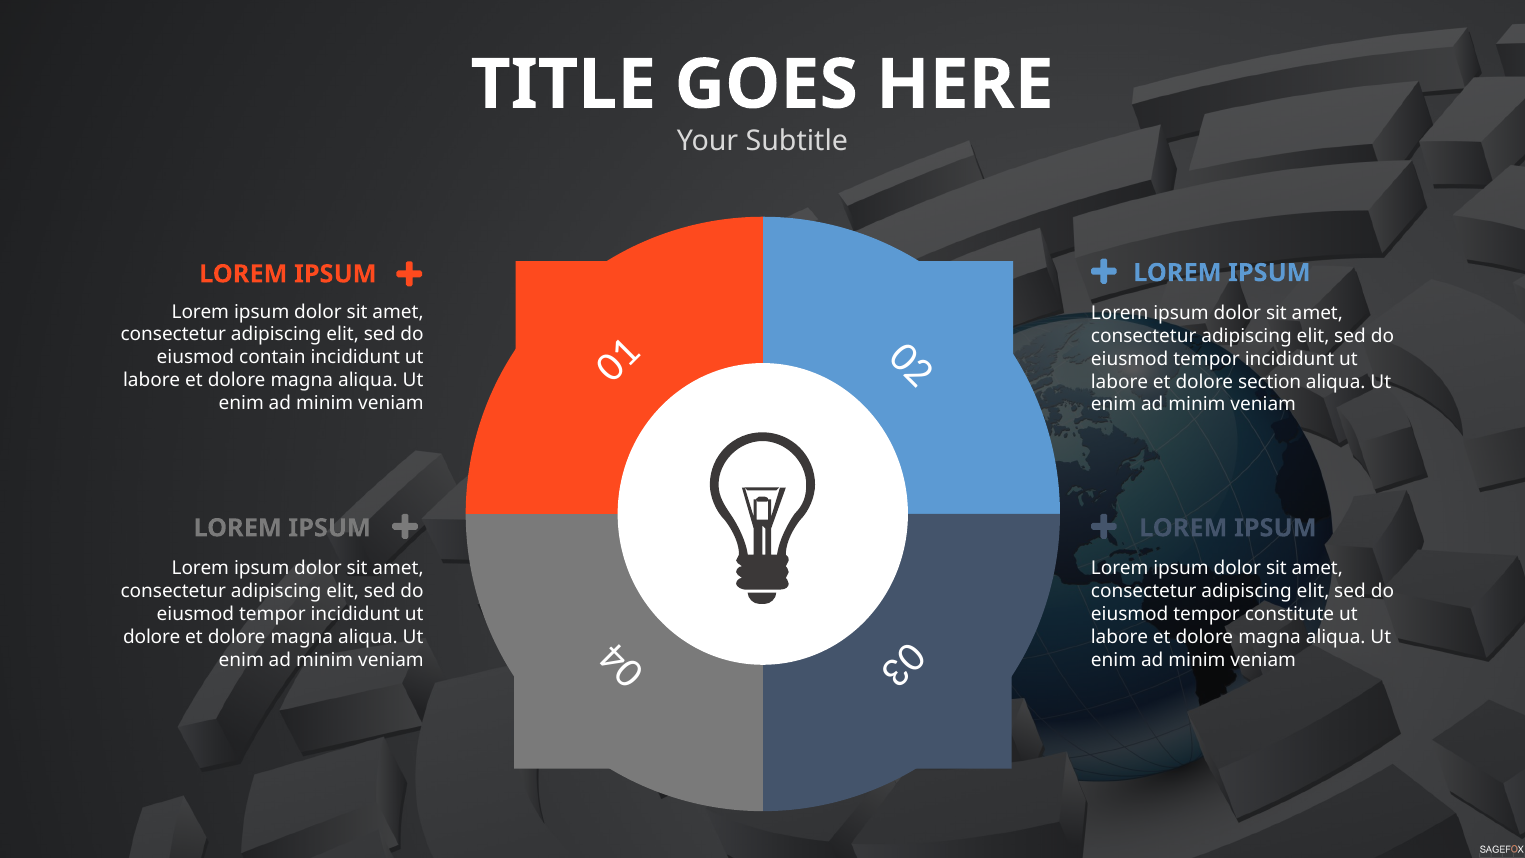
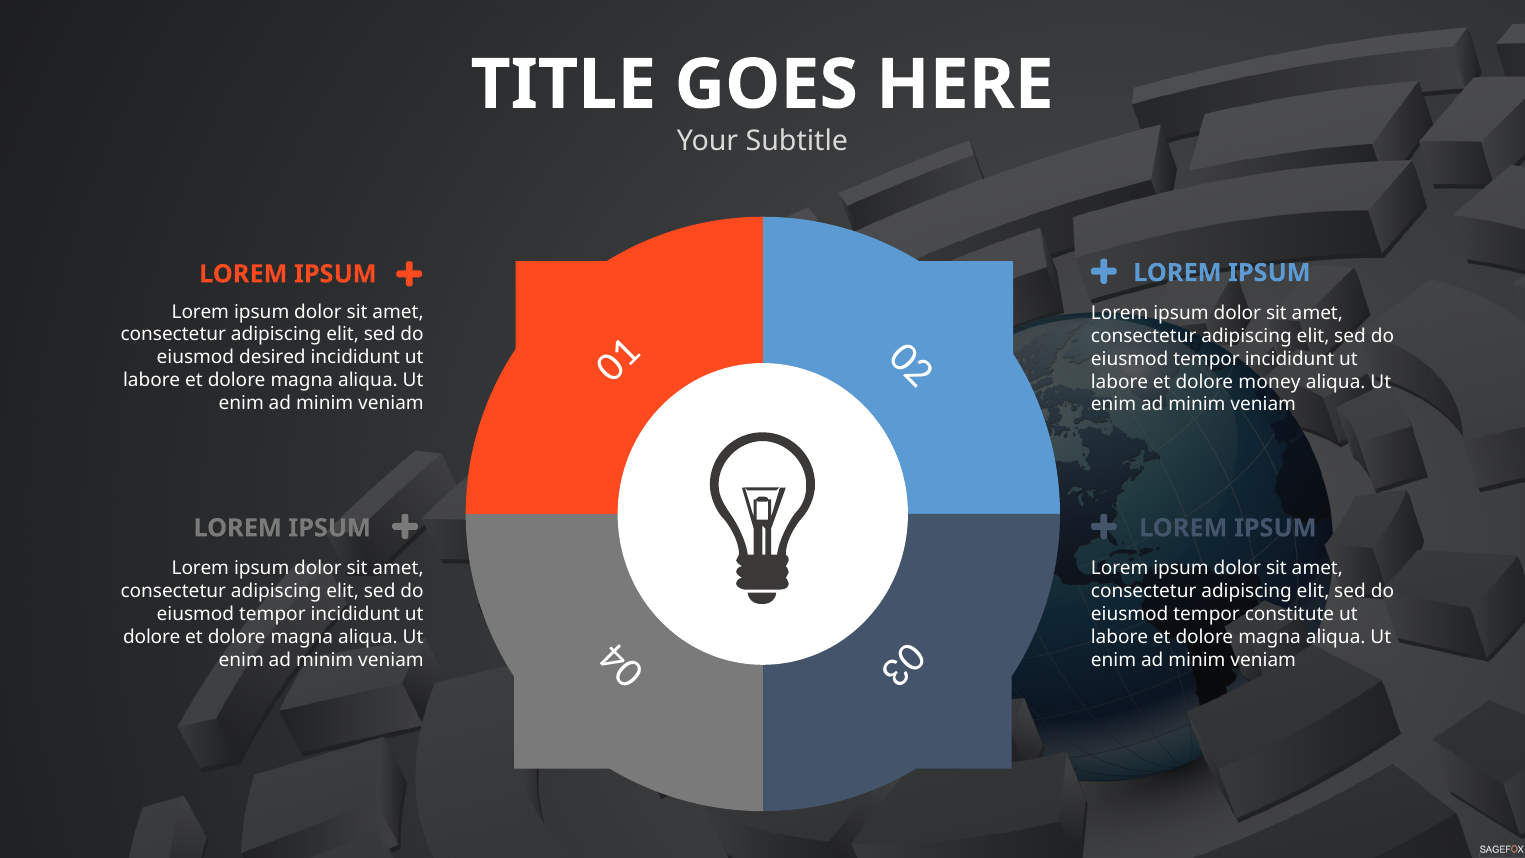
contain: contain -> desired
section: section -> money
